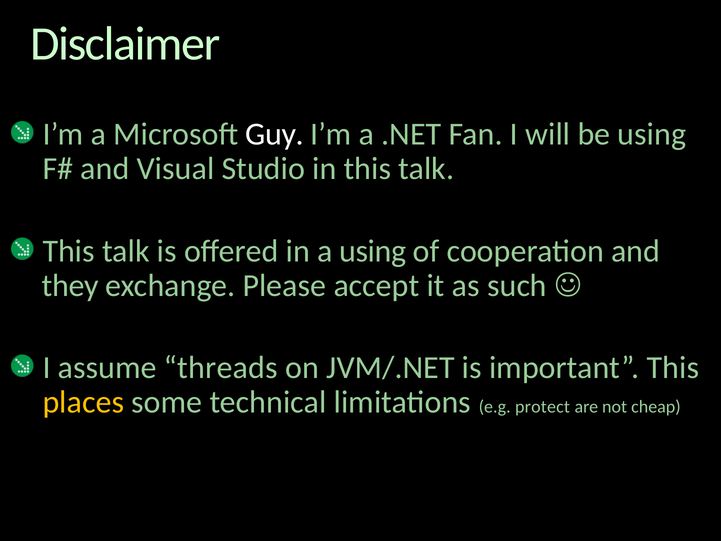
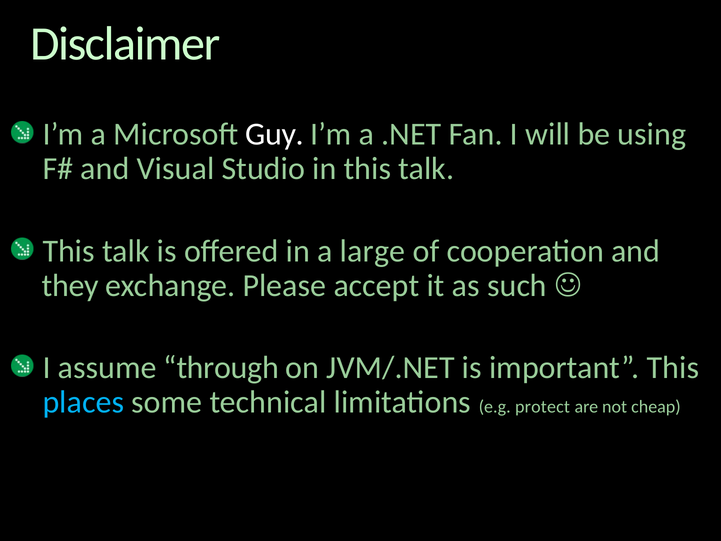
a using: using -> large
threads: threads -> through
places colour: yellow -> light blue
